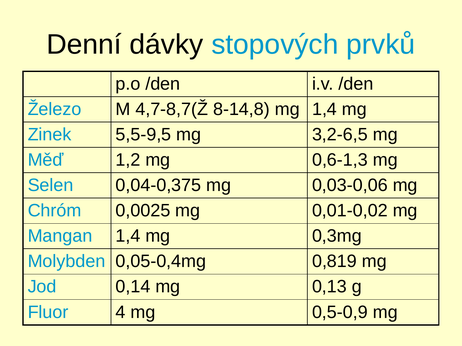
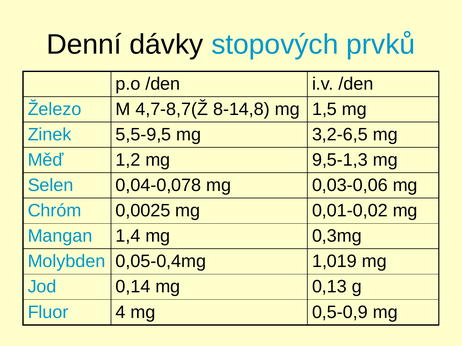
mg 1,4: 1,4 -> 1,5
0,6-1,3: 0,6-1,3 -> 9,5-1,3
0,04-0,375: 0,04-0,375 -> 0,04-0,078
0,819: 0,819 -> 1,019
